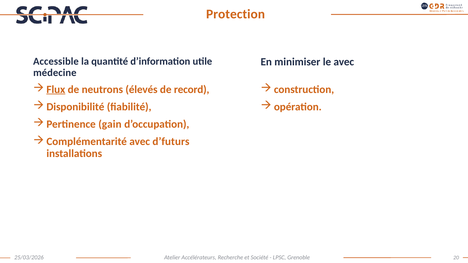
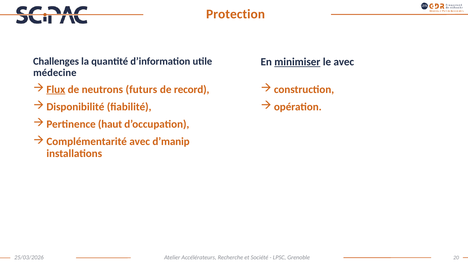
Accessible: Accessible -> Challenges
minimiser underline: none -> present
élevés: élevés -> futurs
gain: gain -> haut
d’futurs: d’futurs -> d’manip
